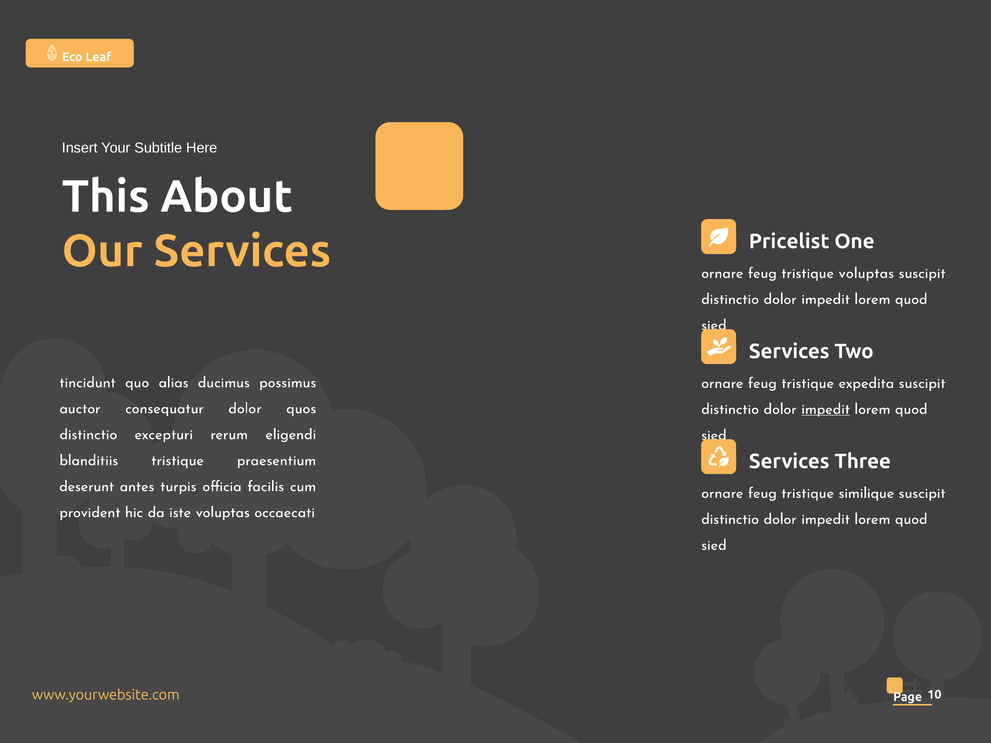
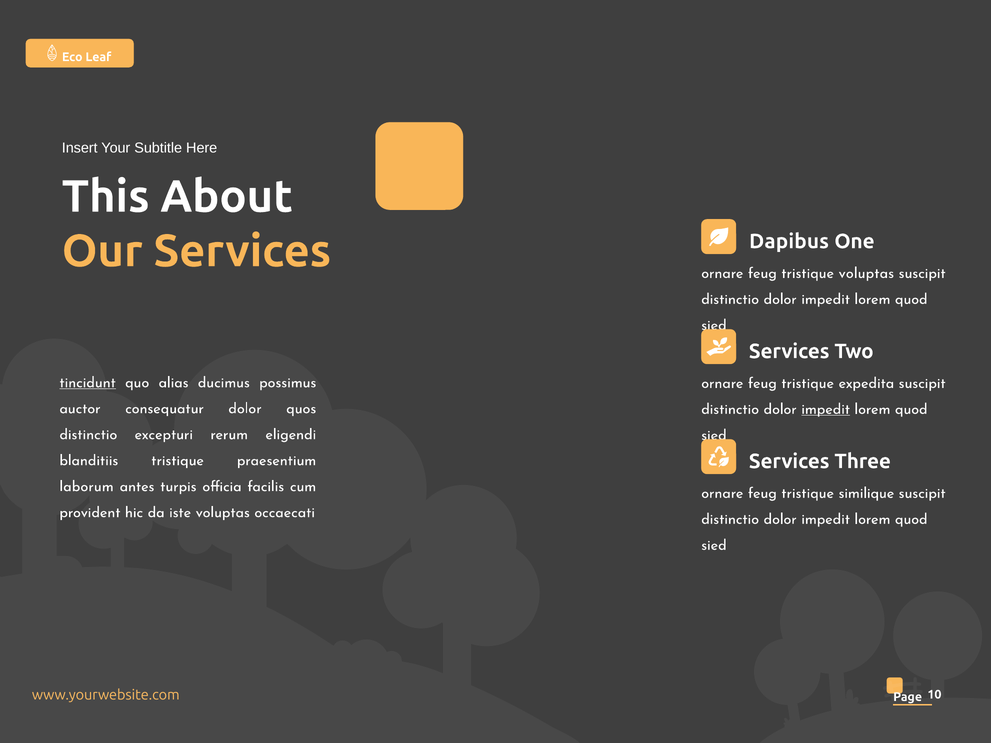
Pricelist: Pricelist -> Dapibus
tincidunt underline: none -> present
deserunt: deserunt -> laborum
